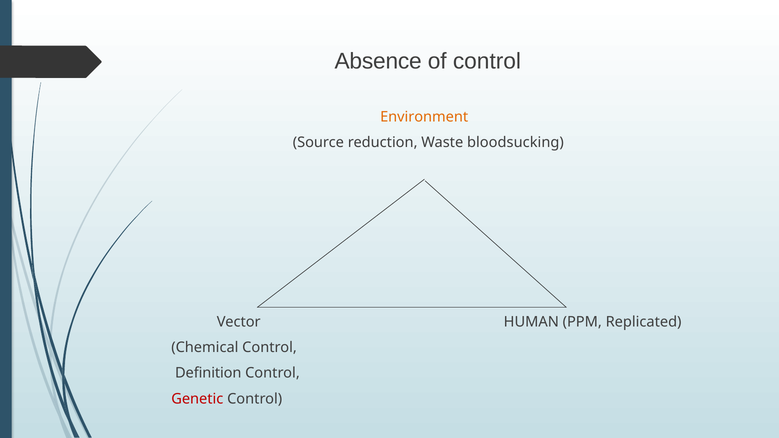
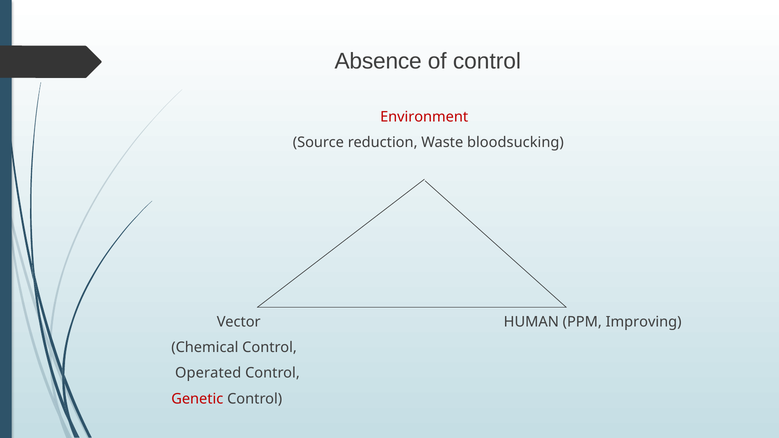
Environment colour: orange -> red
Replicated: Replicated -> Improving
Definition: Definition -> Operated
